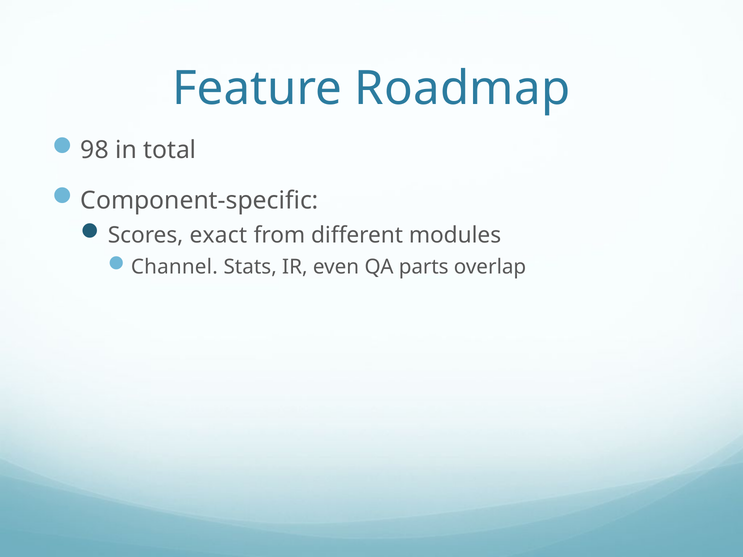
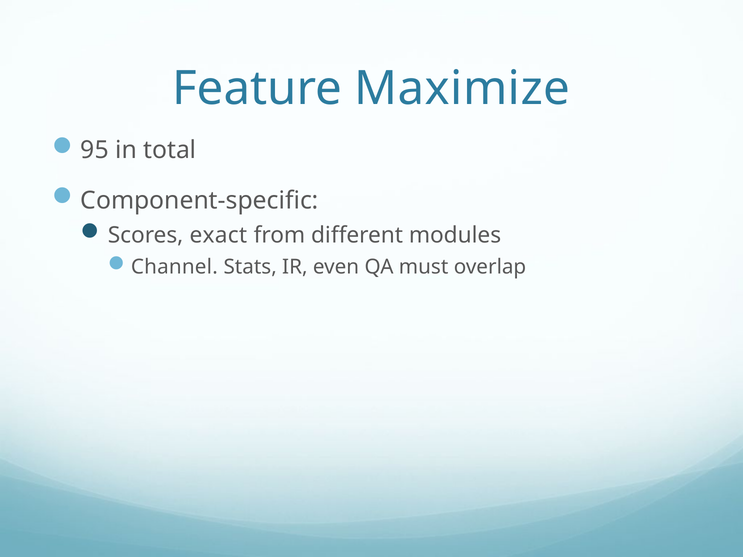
Roadmap: Roadmap -> Maximize
98: 98 -> 95
parts: parts -> must
